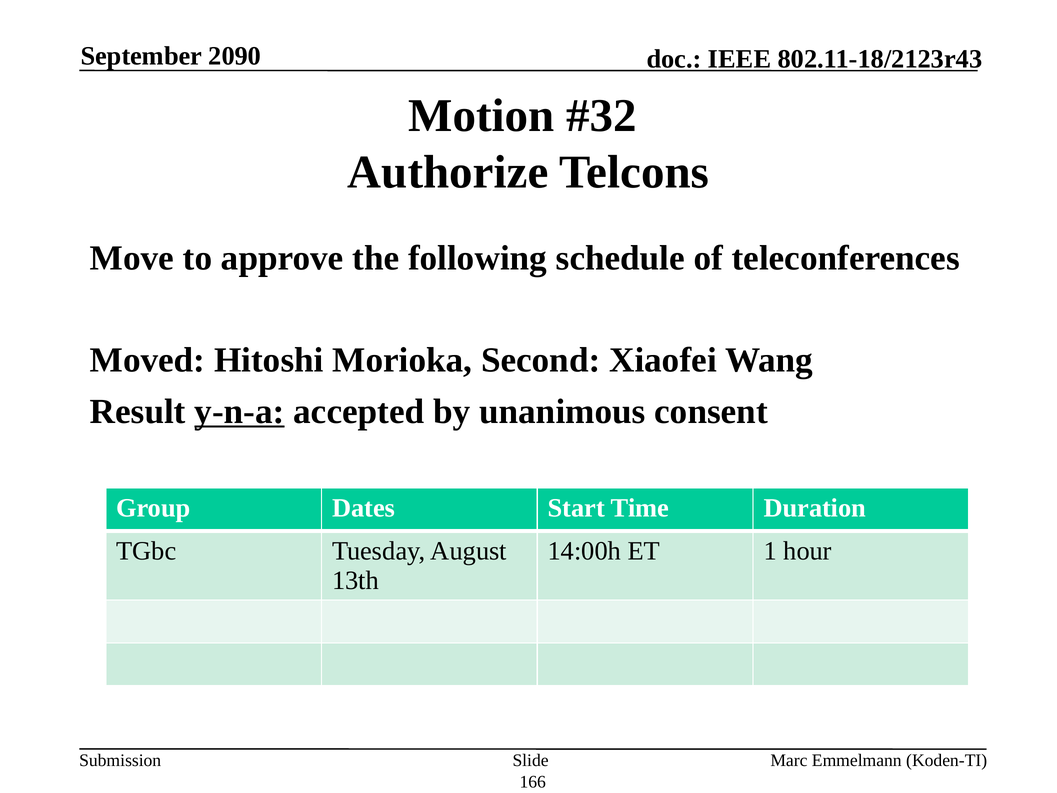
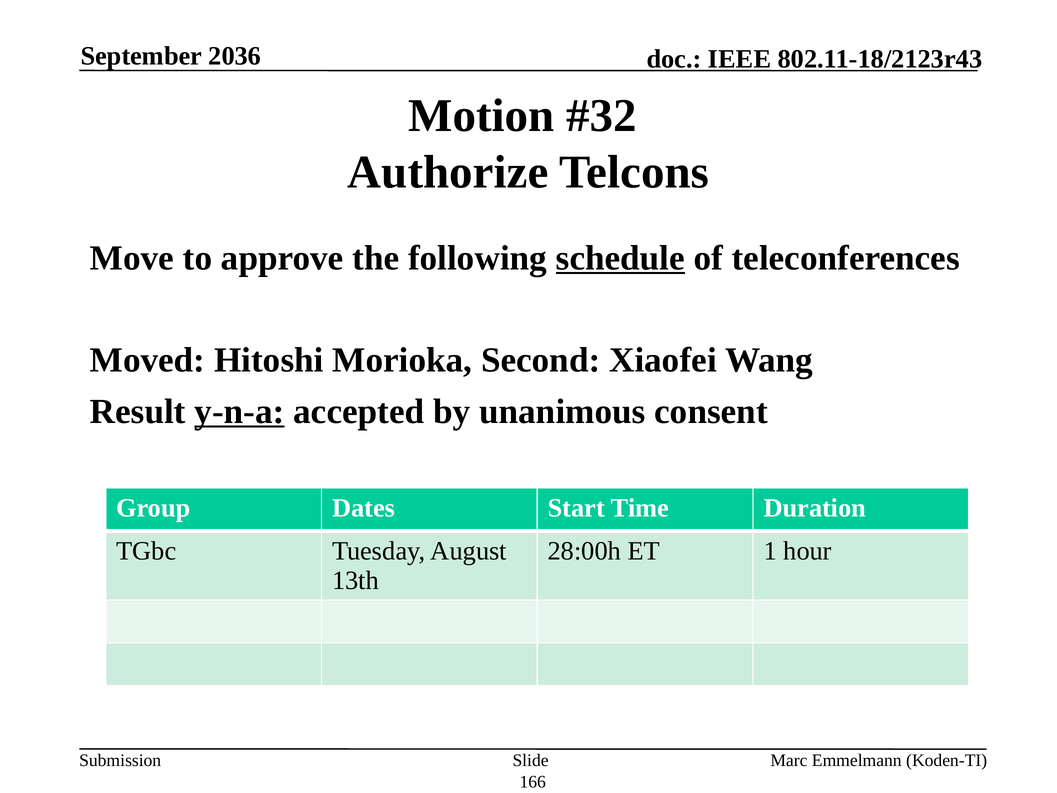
2090: 2090 -> 2036
schedule underline: none -> present
14:00h: 14:00h -> 28:00h
